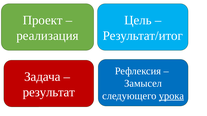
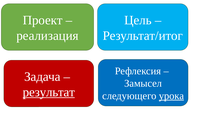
результат underline: none -> present
